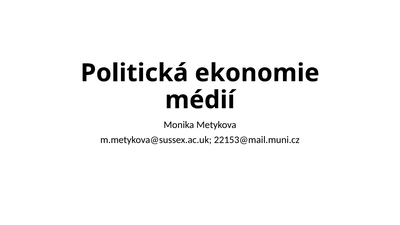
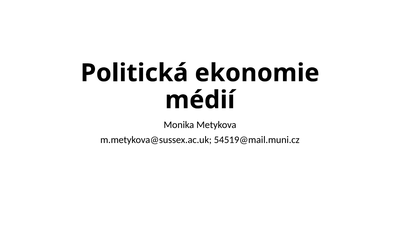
22153@mail.muni.cz: 22153@mail.muni.cz -> 54519@mail.muni.cz
